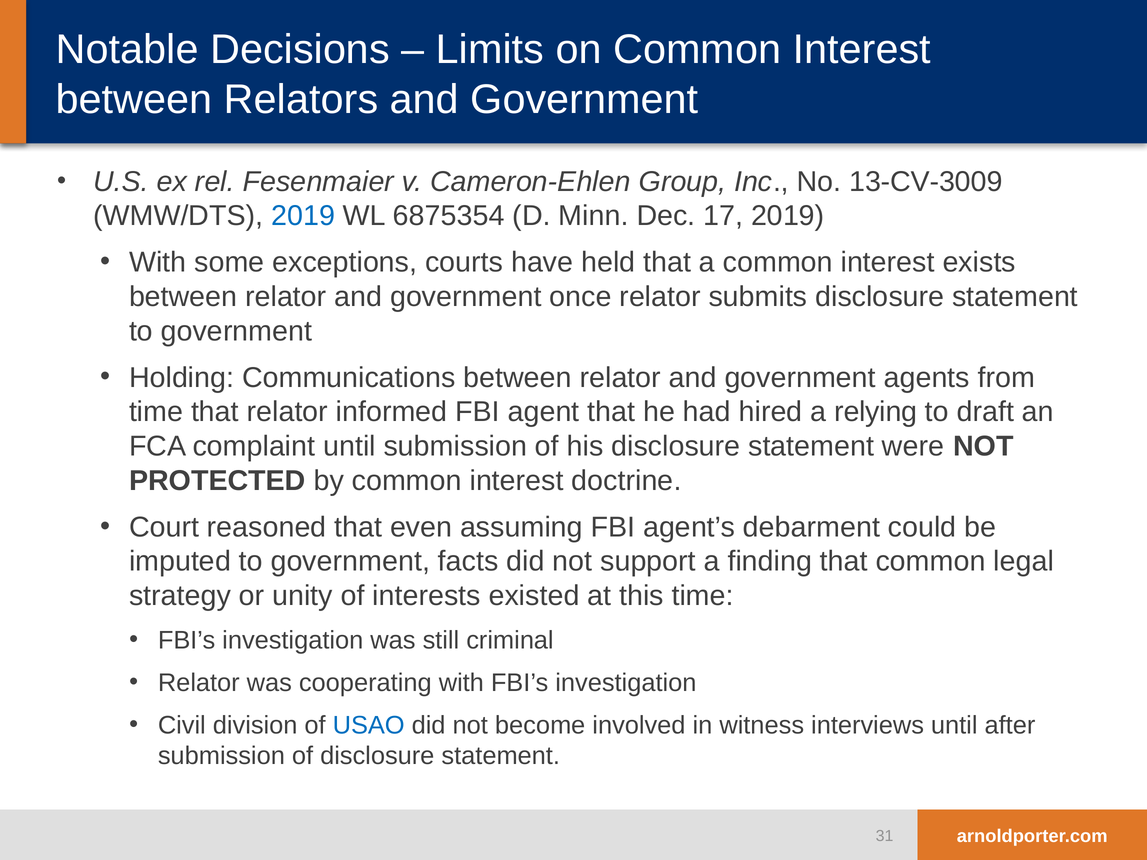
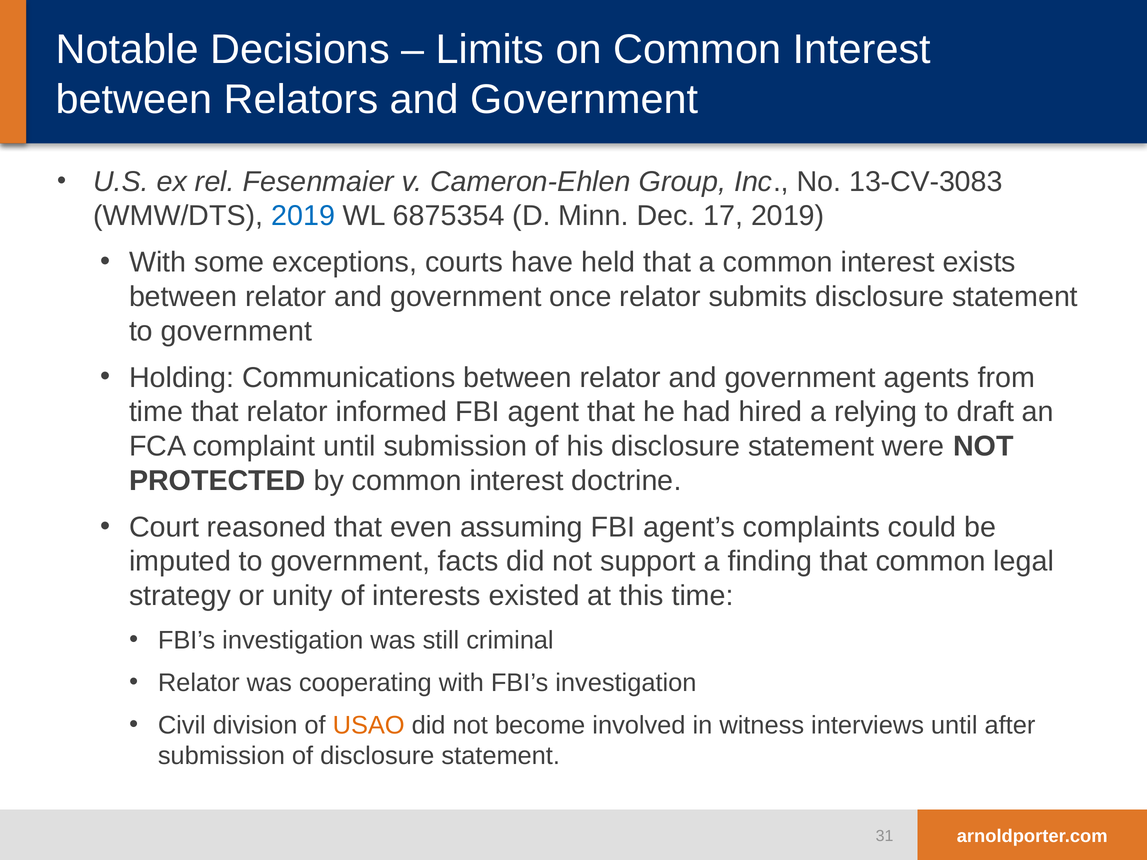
13-CV-3009: 13-CV-3009 -> 13-CV-3083
debarment: debarment -> complaints
USAO colour: blue -> orange
